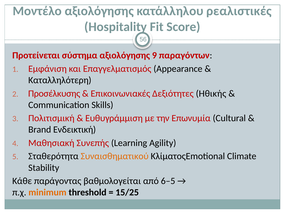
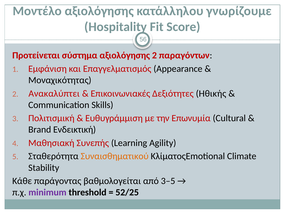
ρεαλιστικές: ρεαλιστικές -> γνωρίζουμε
αξιολόγησης 9: 9 -> 2
Καταλληλότερη: Καταλληλότερη -> Μοναχικότητας
Προσέλκυσης: Προσέλκυσης -> Ανακαλύπτει
6–5: 6–5 -> 3–5
minimum colour: orange -> purple
15/25: 15/25 -> 52/25
